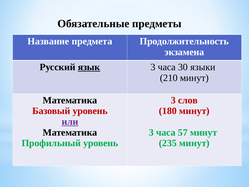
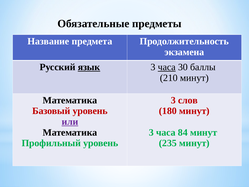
часа at (167, 67) underline: none -> present
языки: языки -> баллы
57: 57 -> 84
